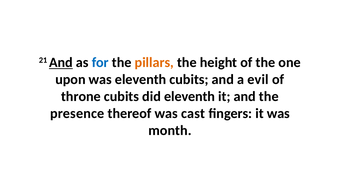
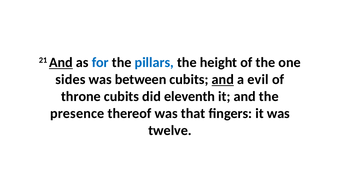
pillars colour: orange -> blue
upon: upon -> sides
was eleventh: eleventh -> between
and at (223, 80) underline: none -> present
cast: cast -> that
month: month -> twelve
